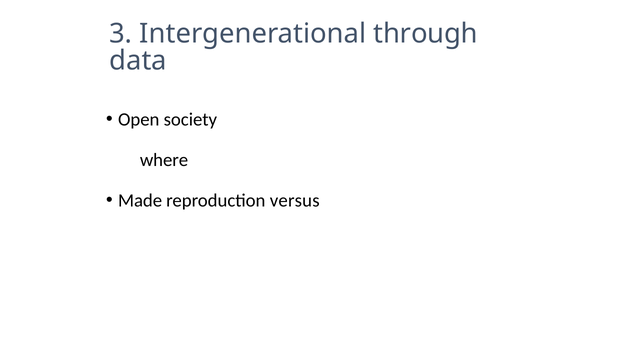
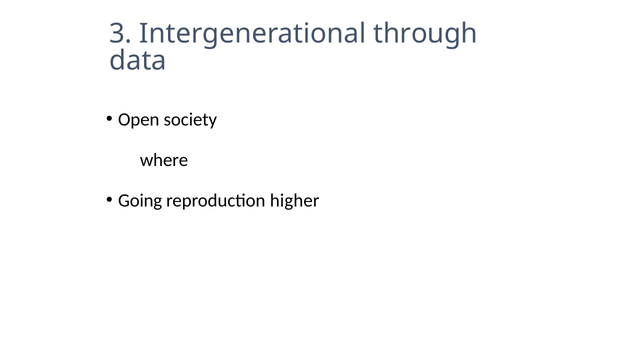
Made: Made -> Going
versus: versus -> higher
